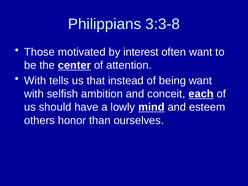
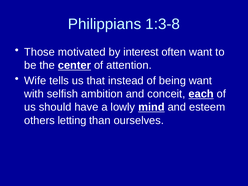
3:3-8: 3:3-8 -> 1:3-8
With at (35, 81): With -> Wife
honor: honor -> letting
